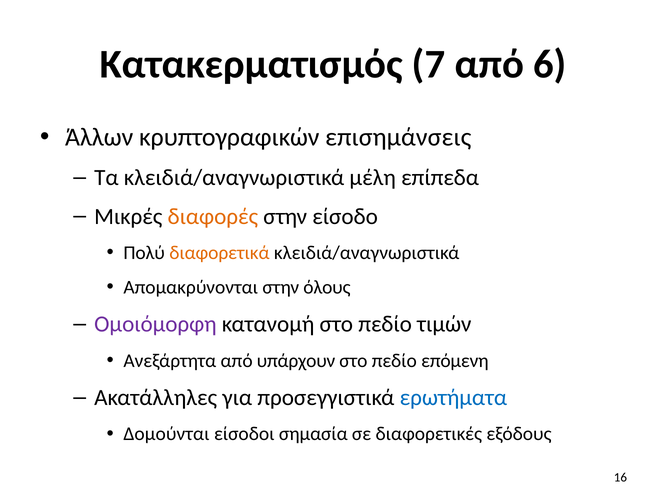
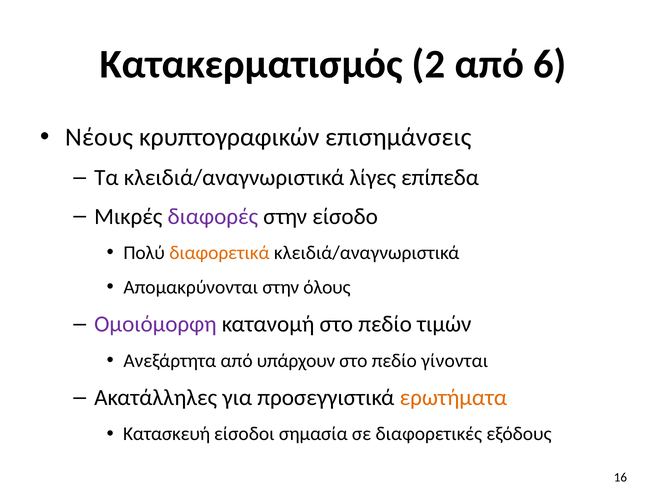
7: 7 -> 2
Άλλων: Άλλων -> Νέους
μέλη: μέλη -> λίγες
διαφορές colour: orange -> purple
επόμενη: επόμενη -> γίνονται
ερωτήματα colour: blue -> orange
Δομούνται: Δομούνται -> Κατασκευή
